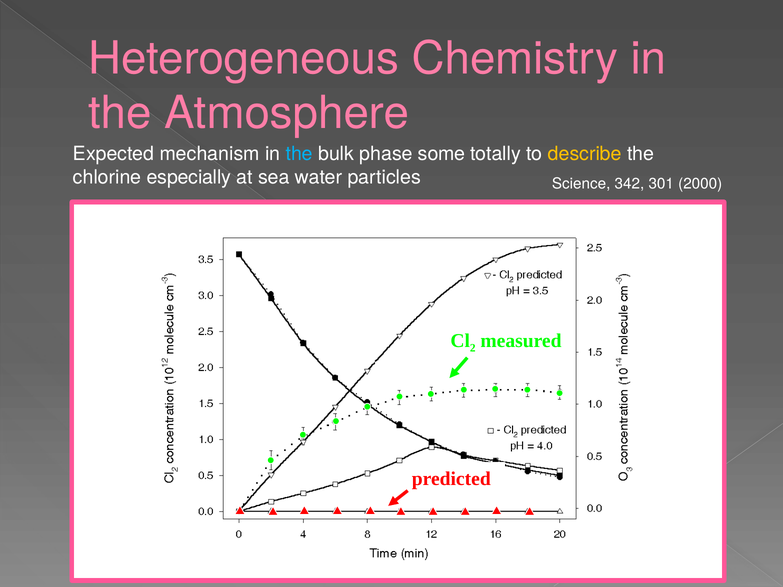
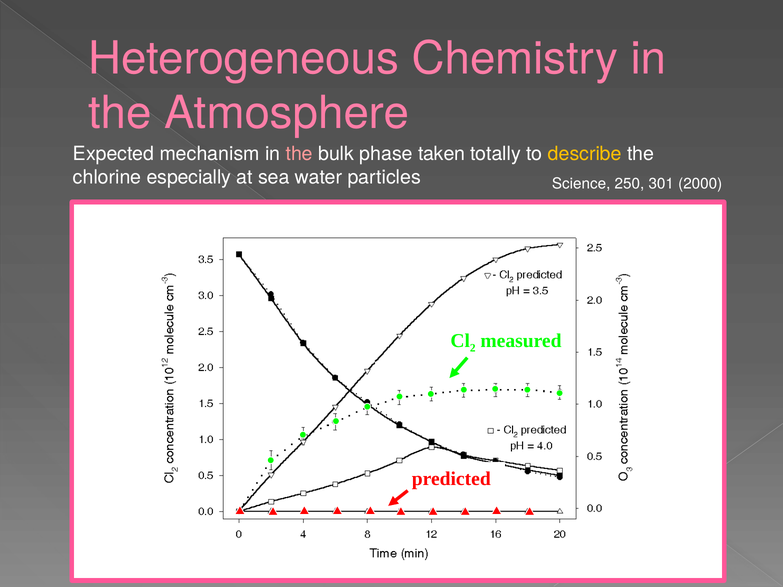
the at (299, 154) colour: light blue -> pink
some: some -> taken
342: 342 -> 250
